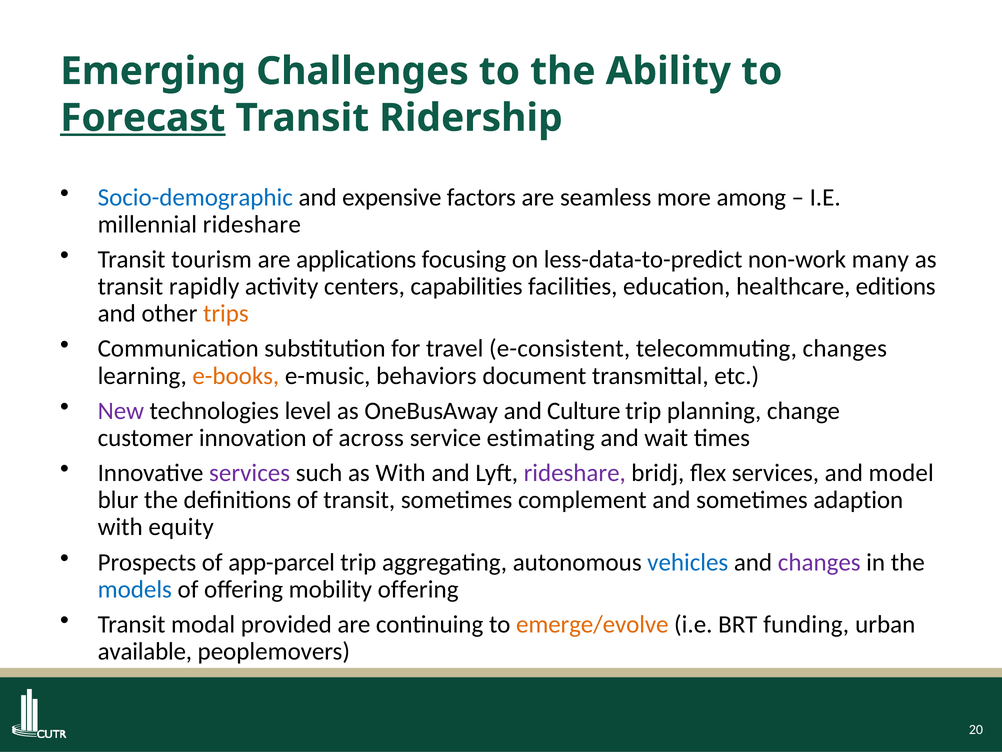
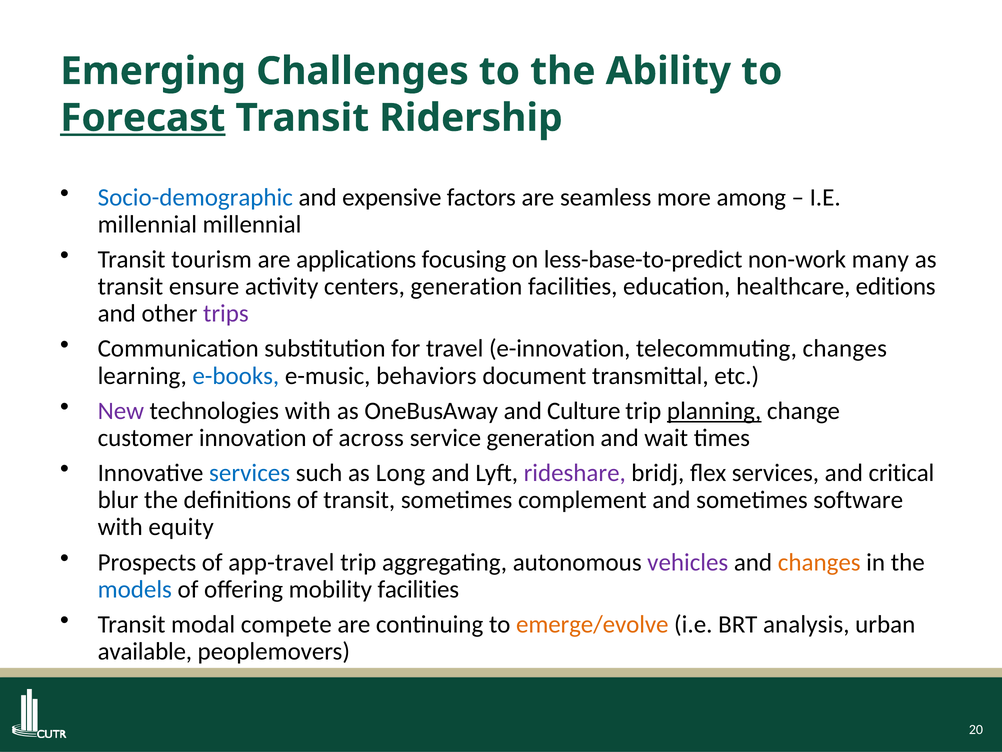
millennial rideshare: rideshare -> millennial
less-data-to-predict: less-data-to-predict -> less-base-to-predict
rapidly: rapidly -> ensure
centers capabilities: capabilities -> generation
trips colour: orange -> purple
e-consistent: e-consistent -> e-innovation
e-books colour: orange -> blue
technologies level: level -> with
planning underline: none -> present
service estimating: estimating -> generation
services at (250, 473) colour: purple -> blue
as With: With -> Long
model: model -> critical
adaption: adaption -> software
app-parcel: app-parcel -> app-travel
vehicles colour: blue -> purple
changes at (819, 562) colour: purple -> orange
mobility offering: offering -> facilities
provided: provided -> compete
funding: funding -> analysis
